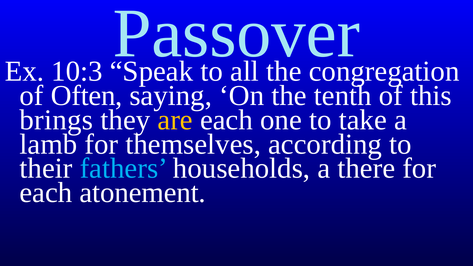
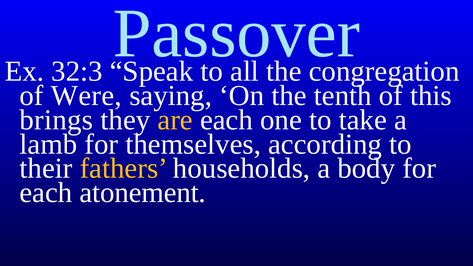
10:3: 10:3 -> 32:3
Often: Often -> Were
fathers colour: light blue -> yellow
there: there -> body
